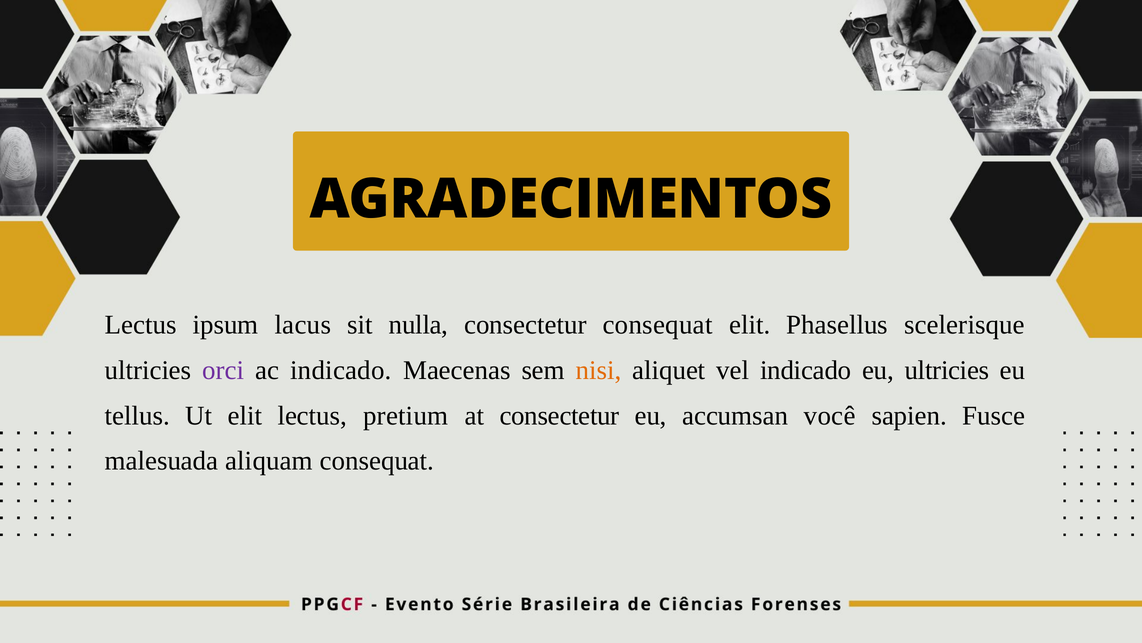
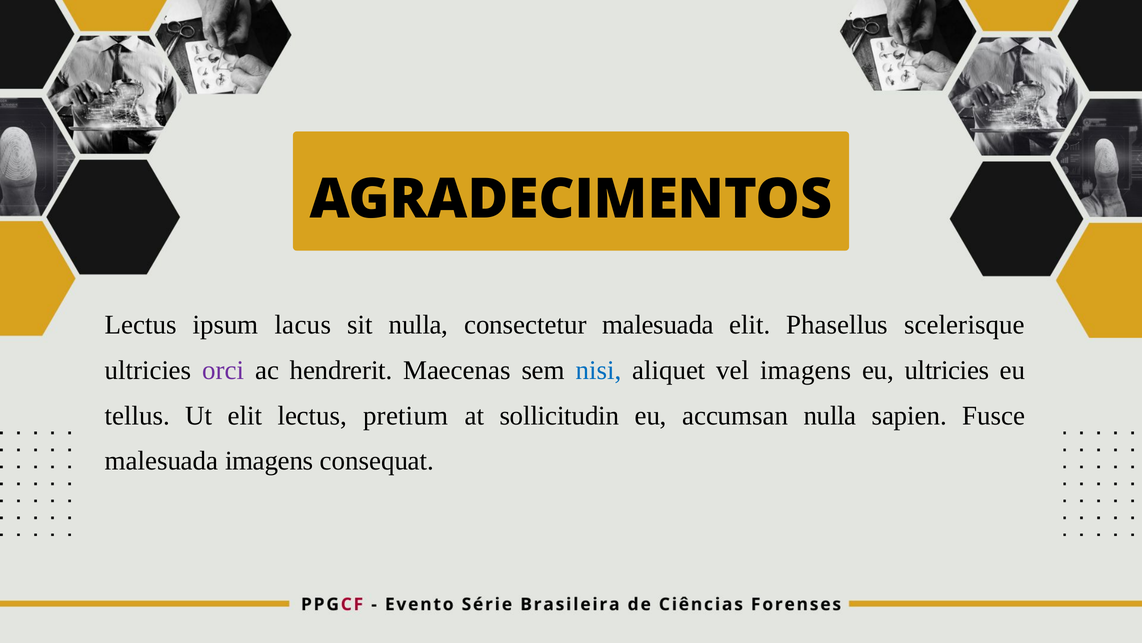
consectetur consequat: consequat -> malesuada
ac indicado: indicado -> hendrerit
nisi colour: orange -> blue
vel indicado: indicado -> imagens
at consectetur: consectetur -> sollicitudin
accumsan você: você -> nulla
malesuada aliquam: aliquam -> imagens
